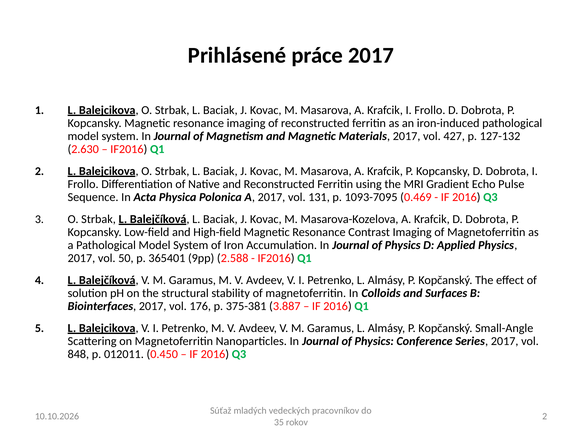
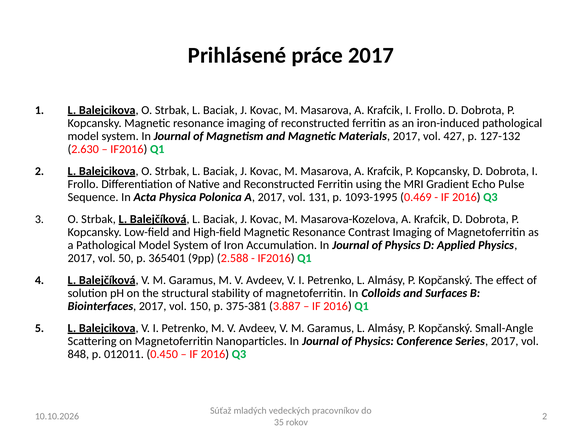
1093-7095: 1093-7095 -> 1093-1995
176: 176 -> 150
